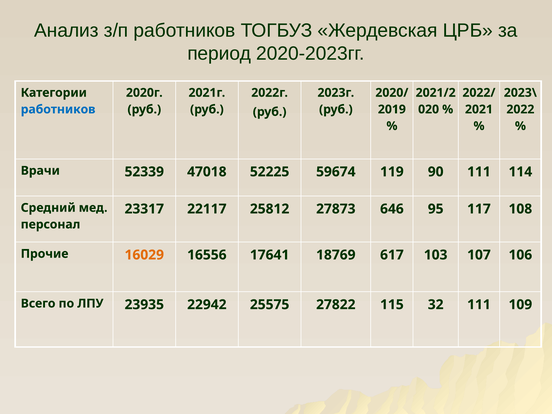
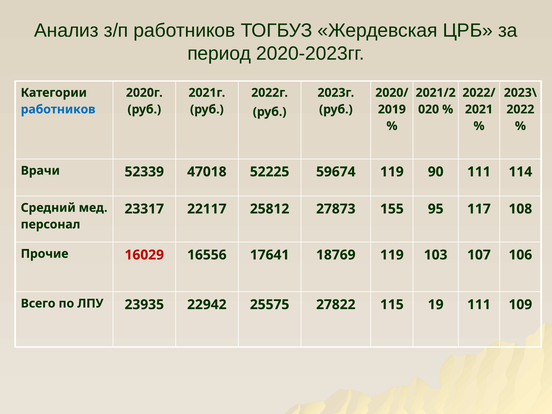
646: 646 -> 155
16029 colour: orange -> red
18769 617: 617 -> 119
32: 32 -> 19
